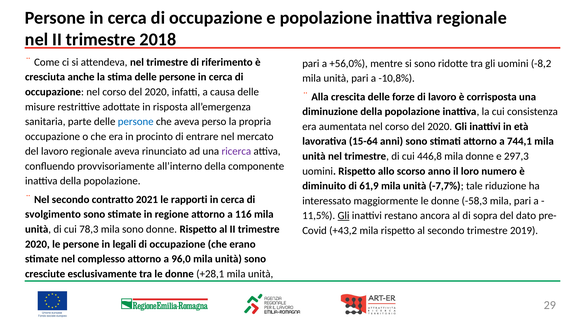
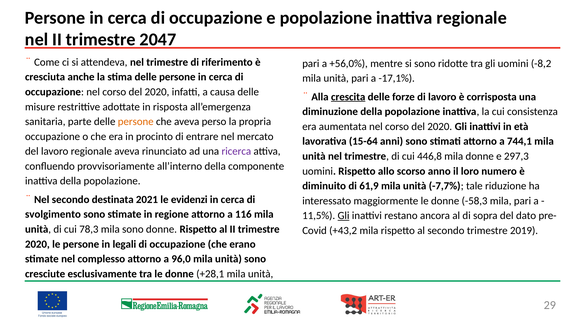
2018: 2018 -> 2047
-10,8%: -10,8% -> -17,1%
crescita underline: none -> present
persone at (136, 122) colour: blue -> orange
contratto: contratto -> destinata
rapporti: rapporti -> evidenzi
